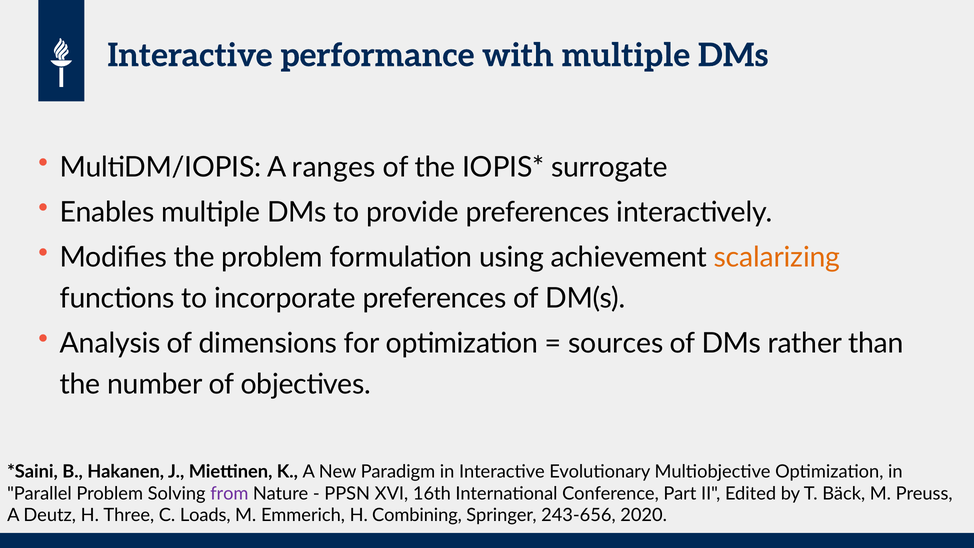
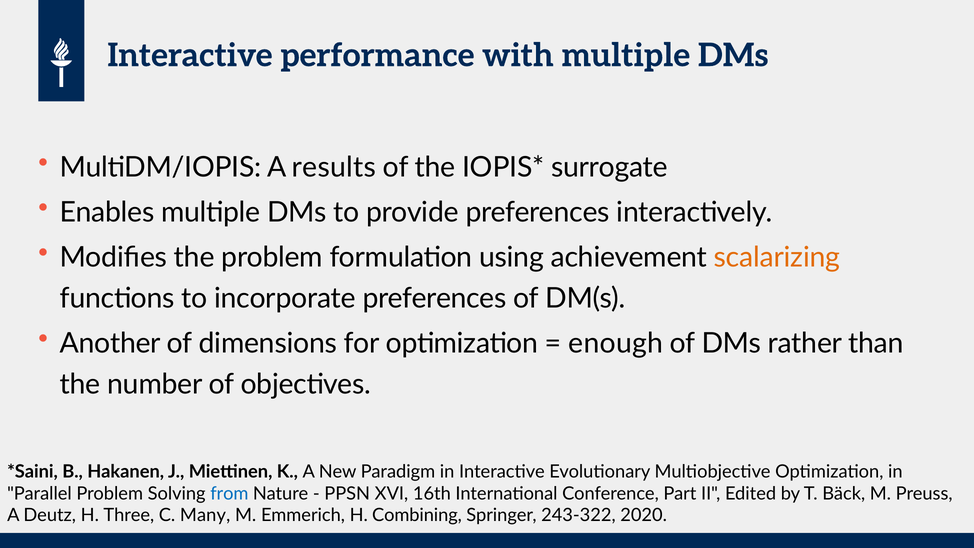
ranges: ranges -> results
Analysis: Analysis -> Another
sources: sources -> enough
from colour: purple -> blue
Loads: Loads -> Many
243-656: 243-656 -> 243-322
